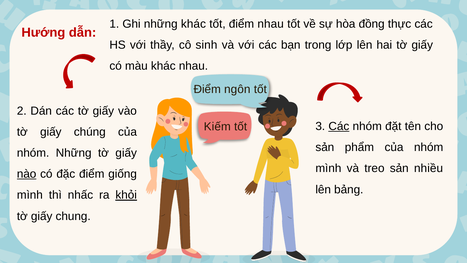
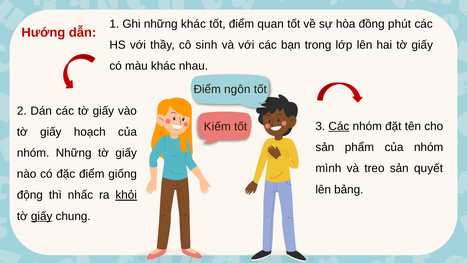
điểm nhau: nhau -> quan
thực: thực -> phút
chúng: chúng -> hoạch
nhiều: nhiều -> quyết
nào underline: present -> none
mình at (30, 195): mình -> động
giấy at (42, 216) underline: none -> present
